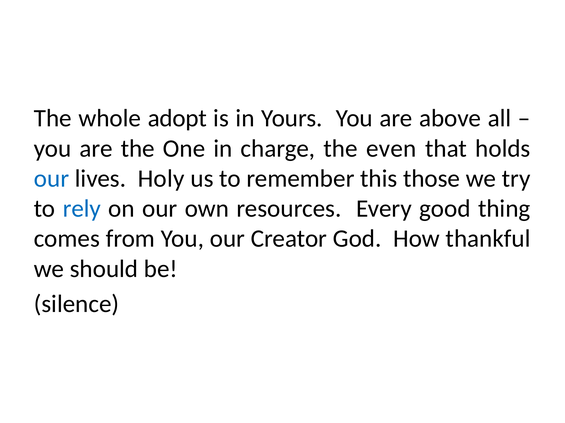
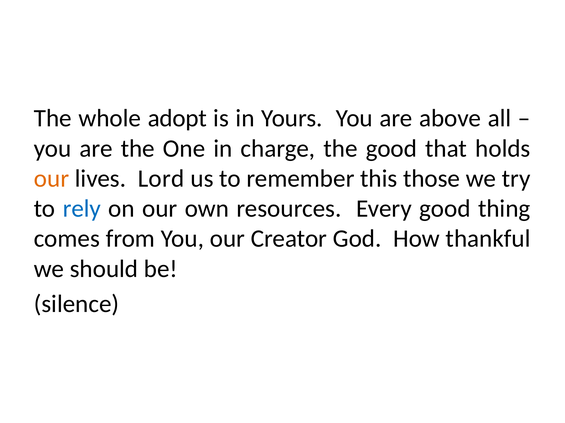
the even: even -> good
our at (51, 179) colour: blue -> orange
Holy: Holy -> Lord
